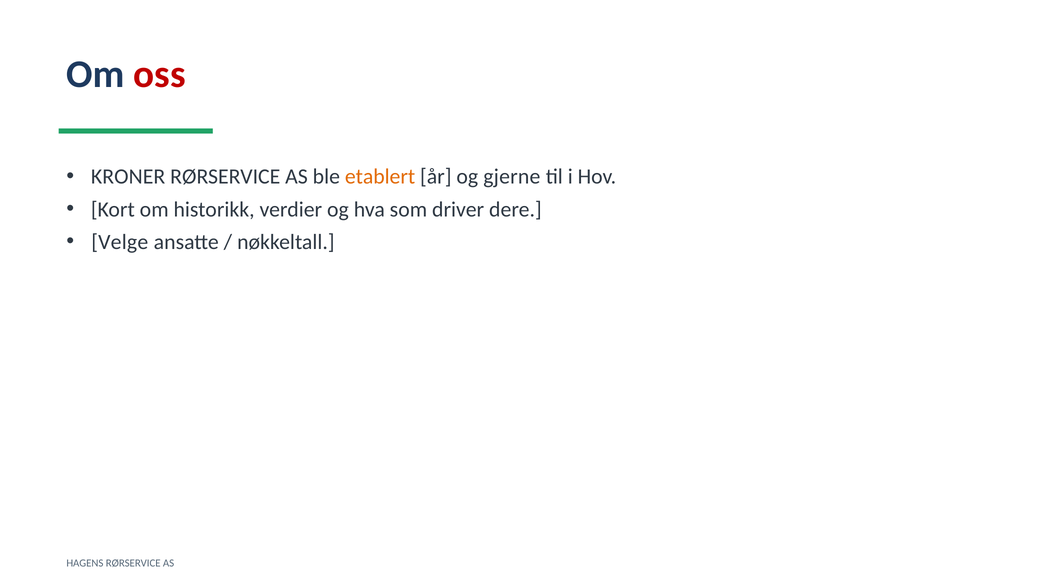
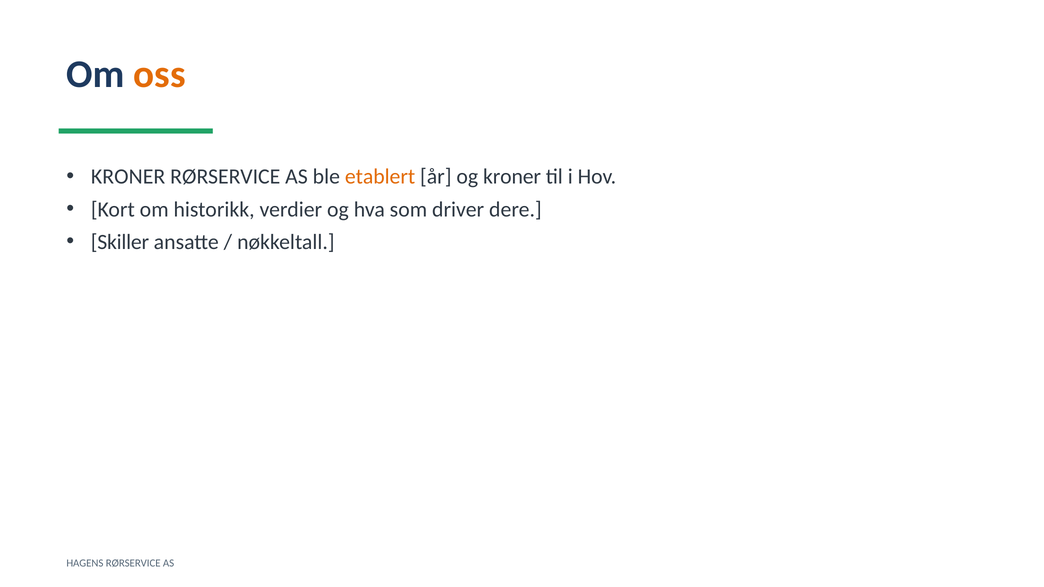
oss colour: red -> orange
og gjerne: gjerne -> kroner
Velge: Velge -> Skiller
